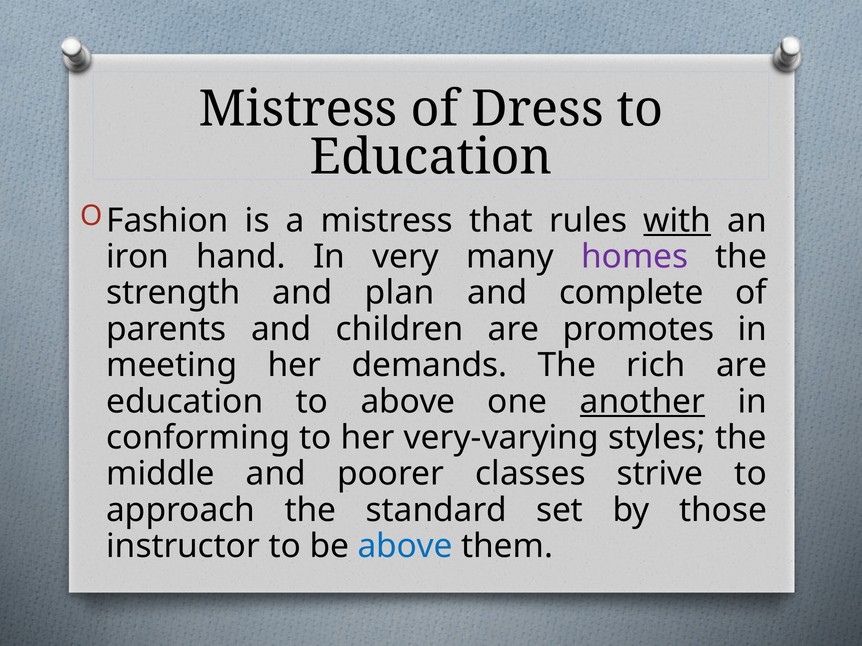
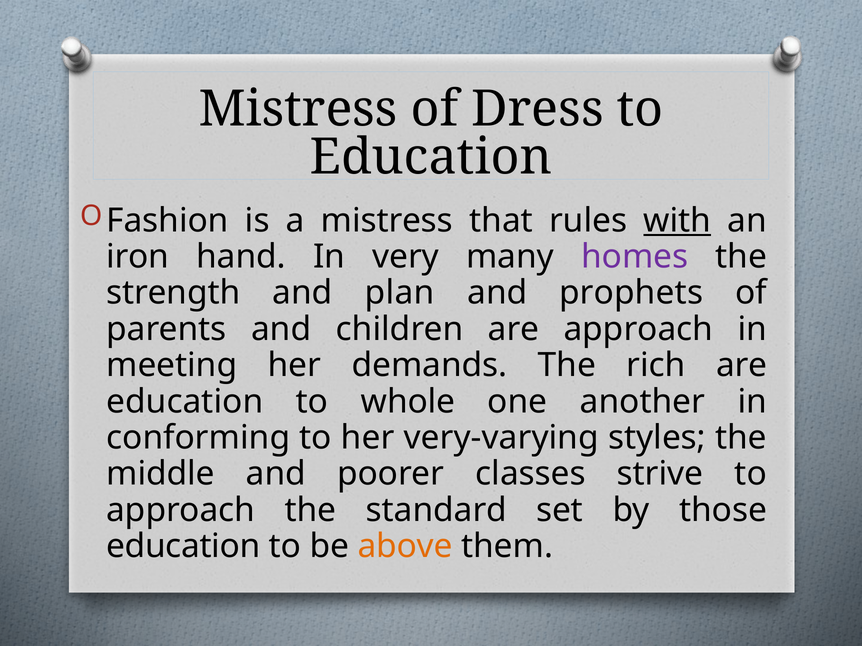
complete: complete -> prophets
are promotes: promotes -> approach
to above: above -> whole
another underline: present -> none
instructor at (183, 547): instructor -> education
above at (405, 547) colour: blue -> orange
